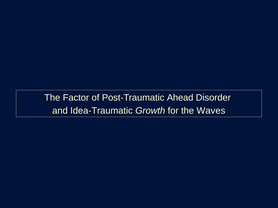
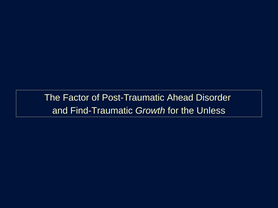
Idea-Traumatic: Idea-Traumatic -> Find-Traumatic
Waves: Waves -> Unless
